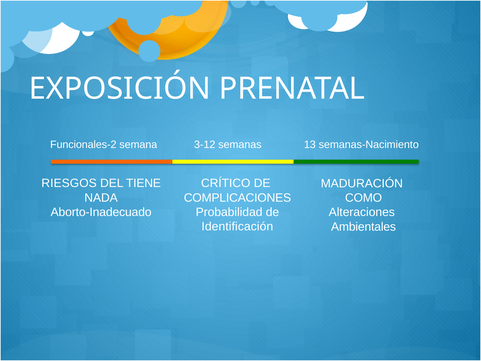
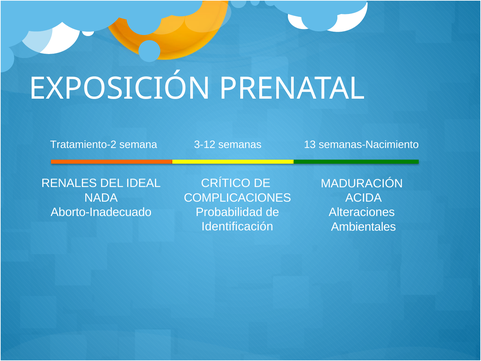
Funcionales-2: Funcionales-2 -> Tratamiento-2
RIESGOS: RIESGOS -> RENALES
TIENE: TIENE -> IDEAL
COMO: COMO -> ACIDA
